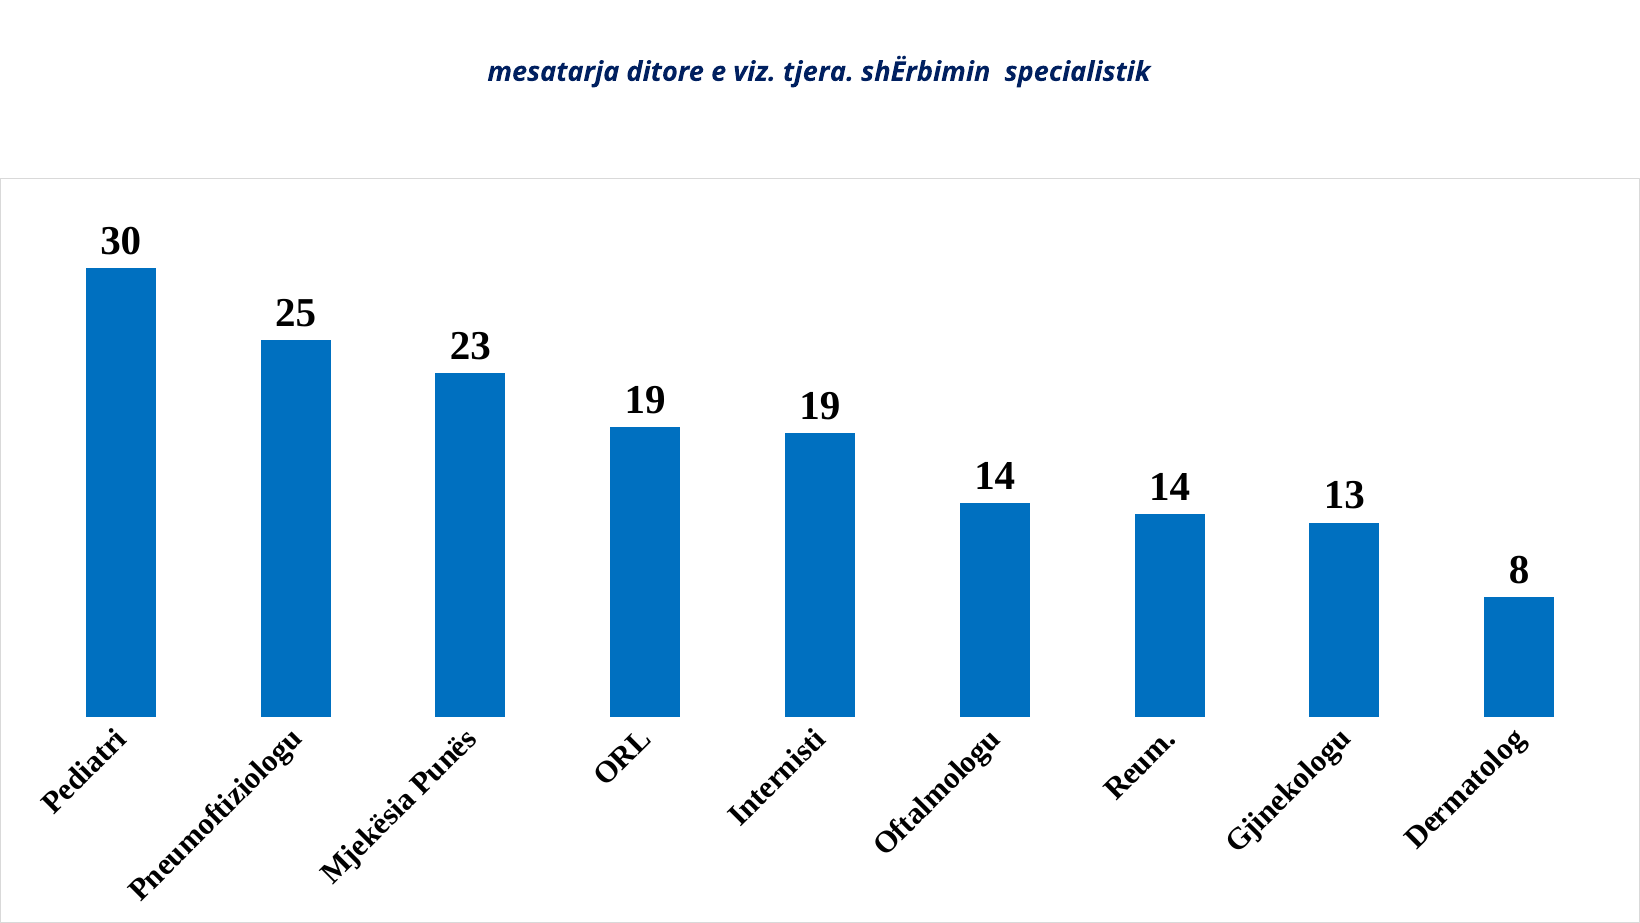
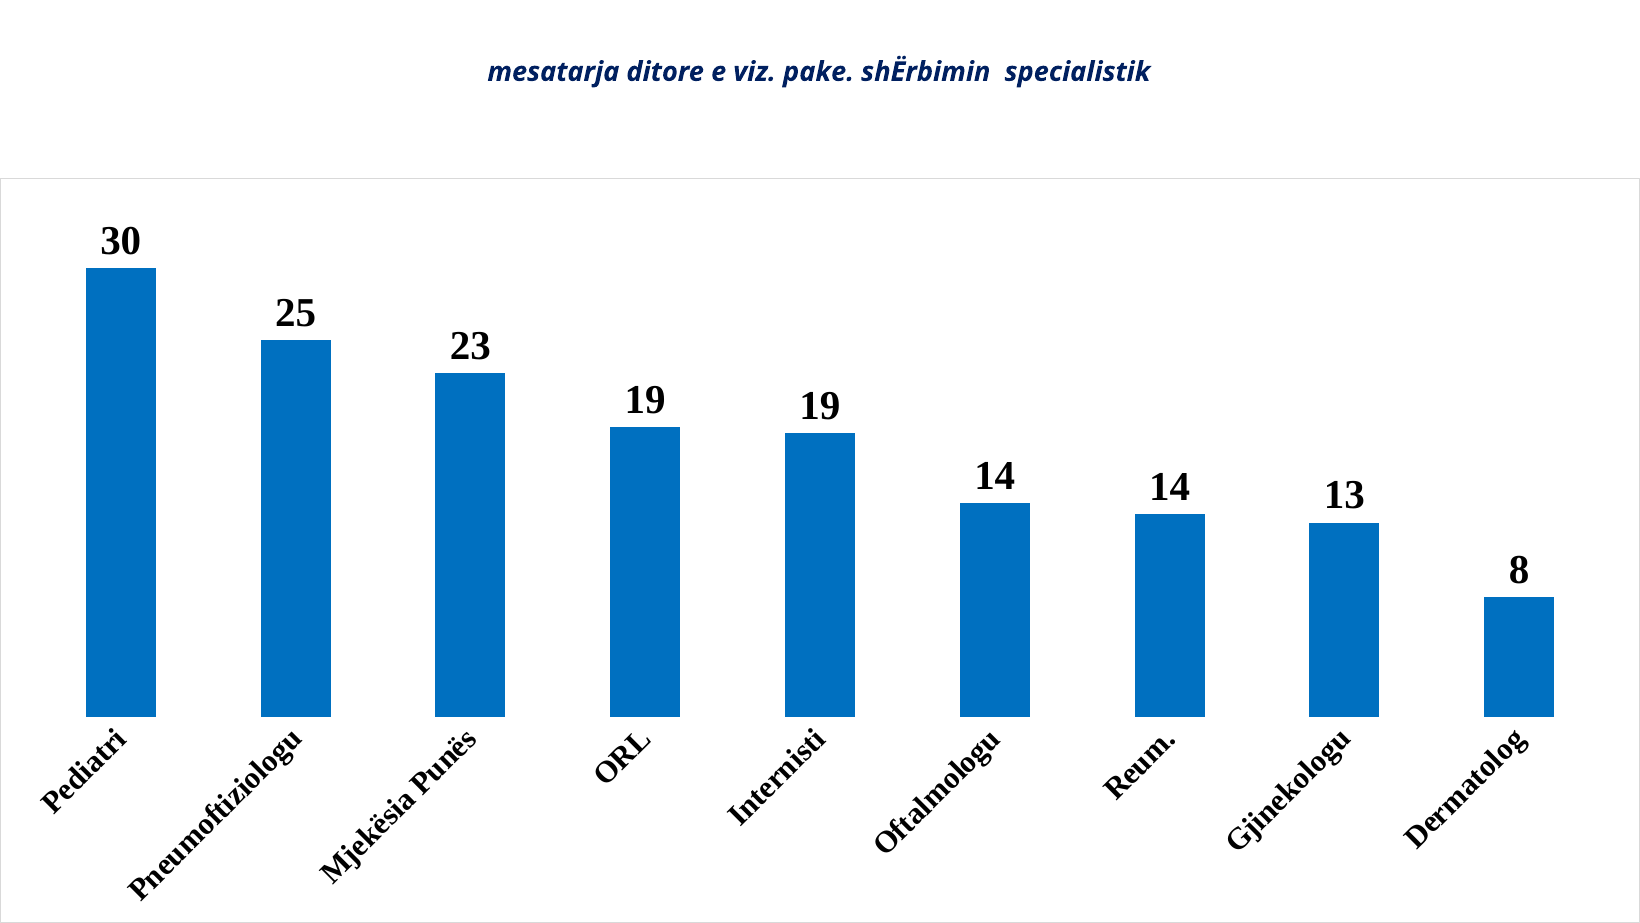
tjera: tjera -> pake
